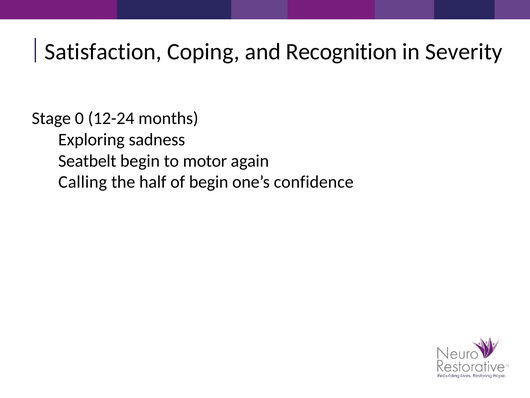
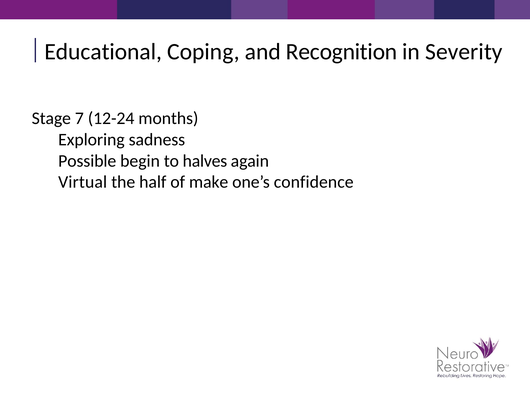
Satisfaction: Satisfaction -> Educational
0: 0 -> 7
Seatbelt: Seatbelt -> Possible
motor: motor -> halves
Calling: Calling -> Virtual
of begin: begin -> make
